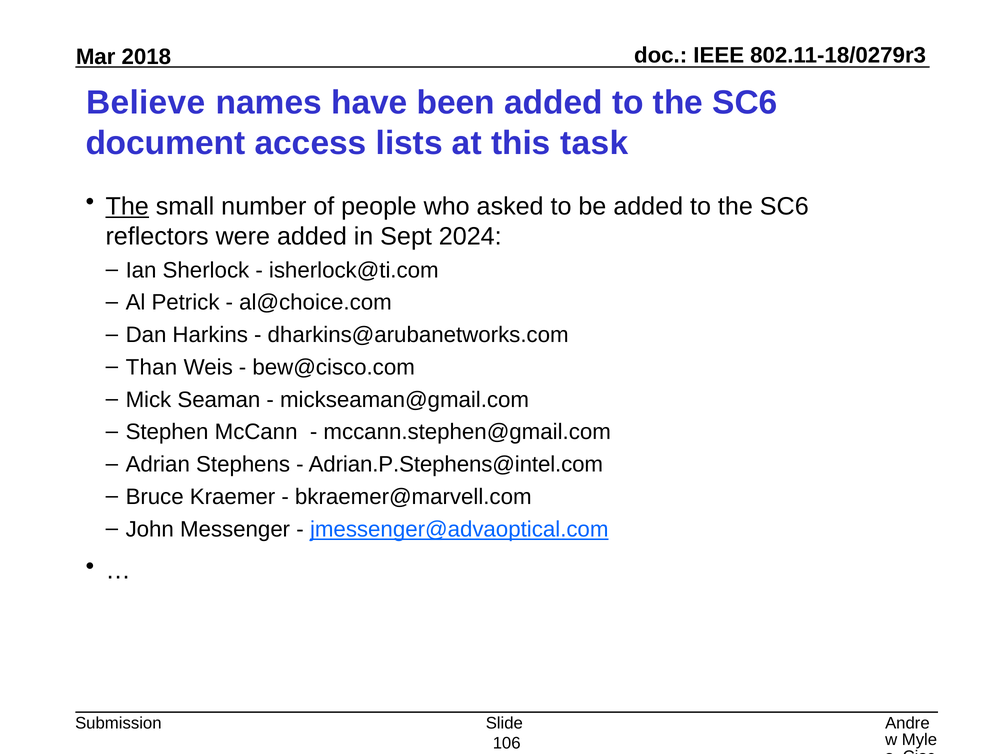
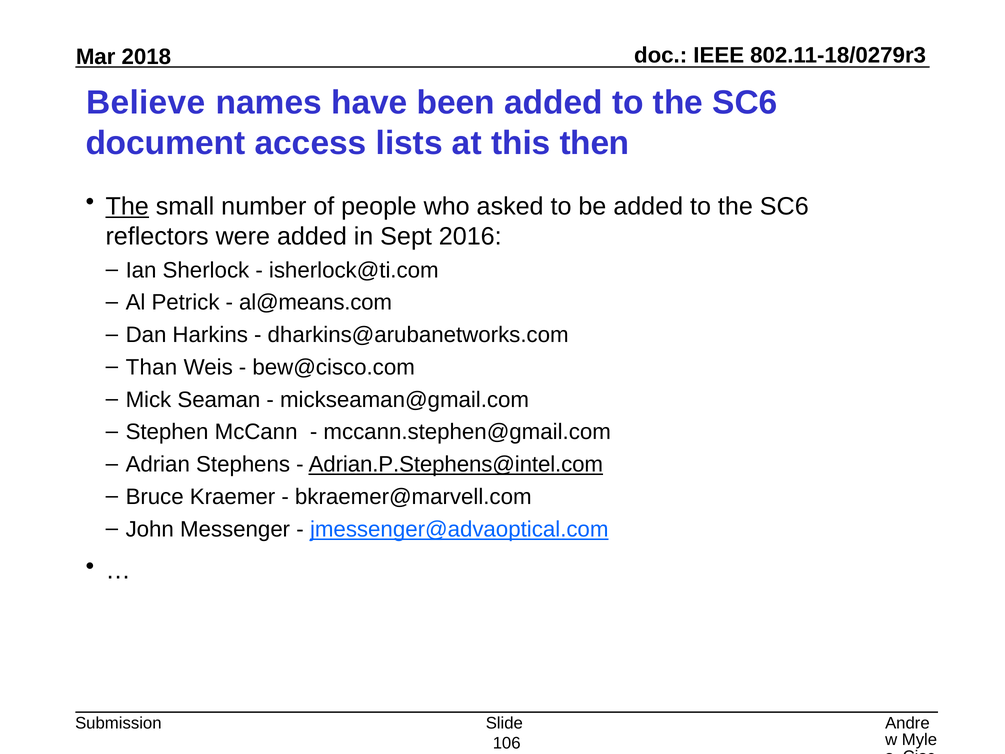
task: task -> then
2024: 2024 -> 2016
al@choice.com: al@choice.com -> al@means.com
Adrian.P.Stephens@intel.com underline: none -> present
